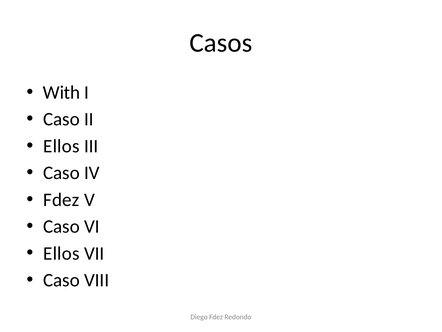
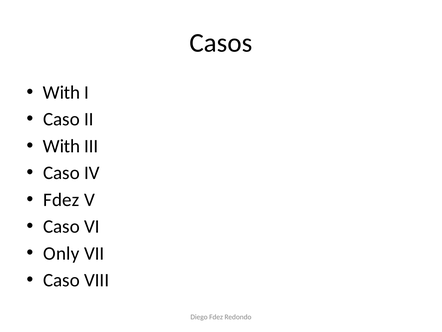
Ellos at (61, 146): Ellos -> With
Ellos at (61, 253): Ellos -> Only
